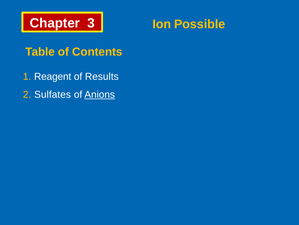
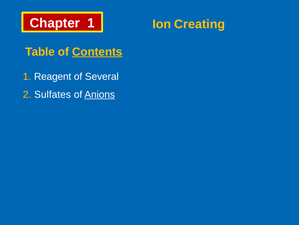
Chapter 3: 3 -> 1
Possible: Possible -> Creating
Contents underline: none -> present
Results: Results -> Several
